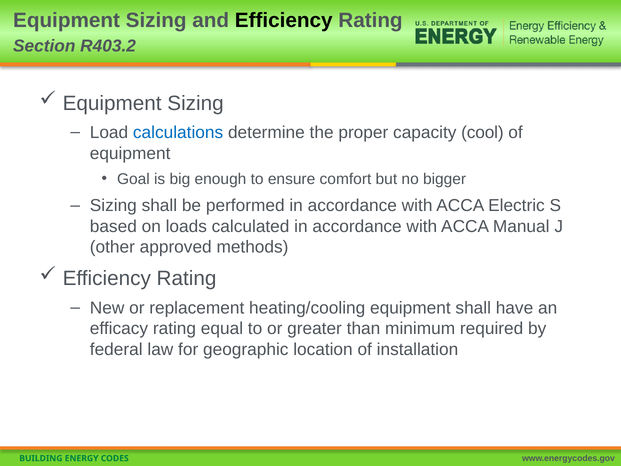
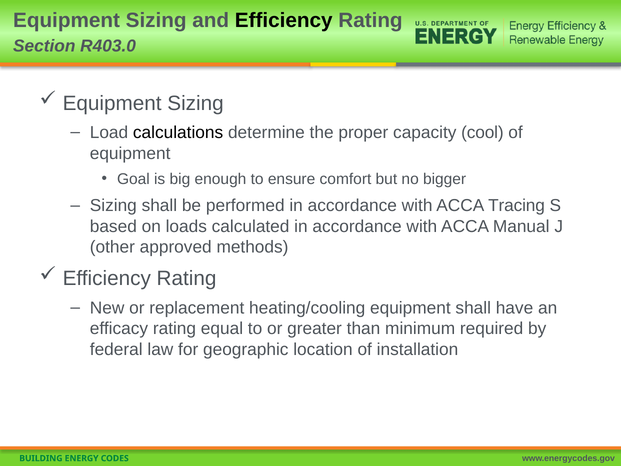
R403.2: R403.2 -> R403.0
calculations colour: blue -> black
Electric: Electric -> Tracing
